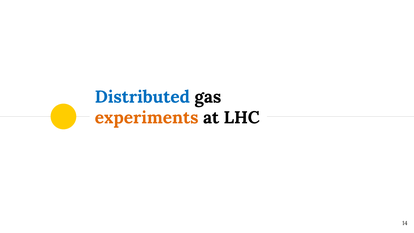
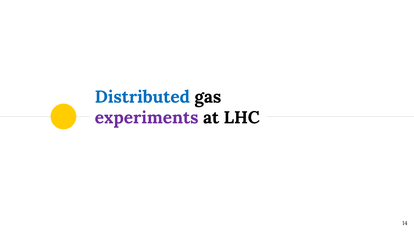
experiments colour: orange -> purple
